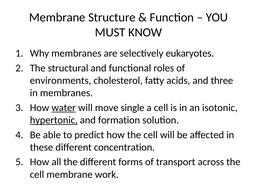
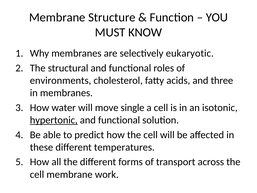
eukaryotes: eukaryotes -> eukaryotic
water underline: present -> none
formation at (119, 120): formation -> functional
concentration: concentration -> temperatures
